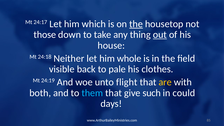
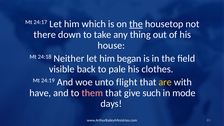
those: those -> there
out underline: present -> none
whole: whole -> began
both: both -> have
them colour: light blue -> pink
could: could -> mode
